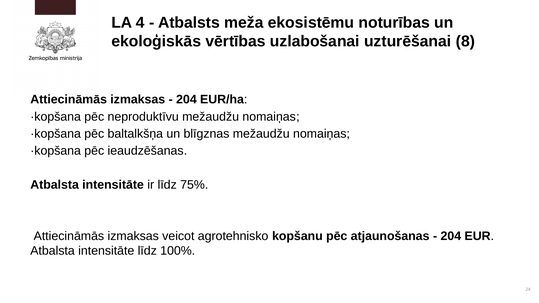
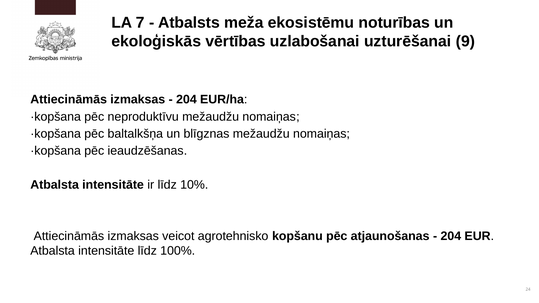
4: 4 -> 7
8: 8 -> 9
75%: 75% -> 10%
